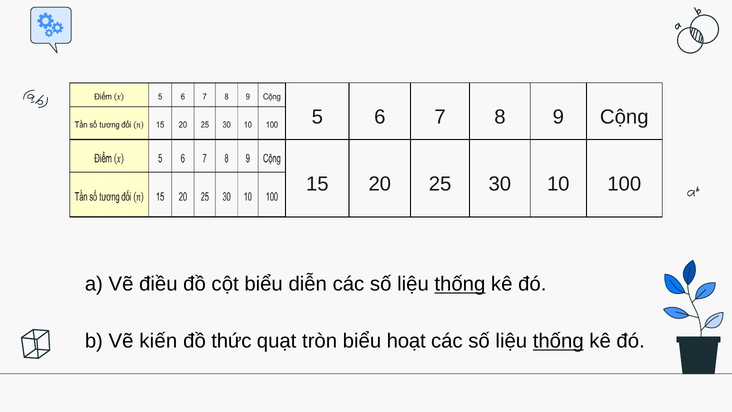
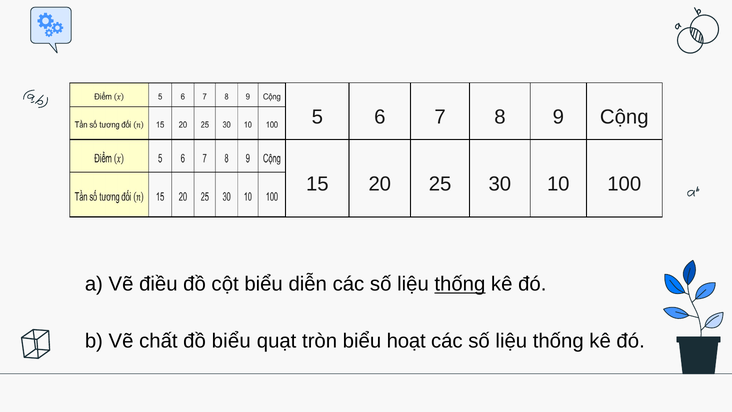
kiến: kiến -> chất
đồ thức: thức -> biểu
thống at (558, 341) underline: present -> none
